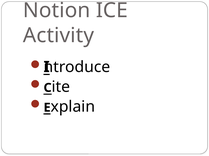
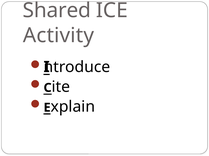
Notion: Notion -> Shared
